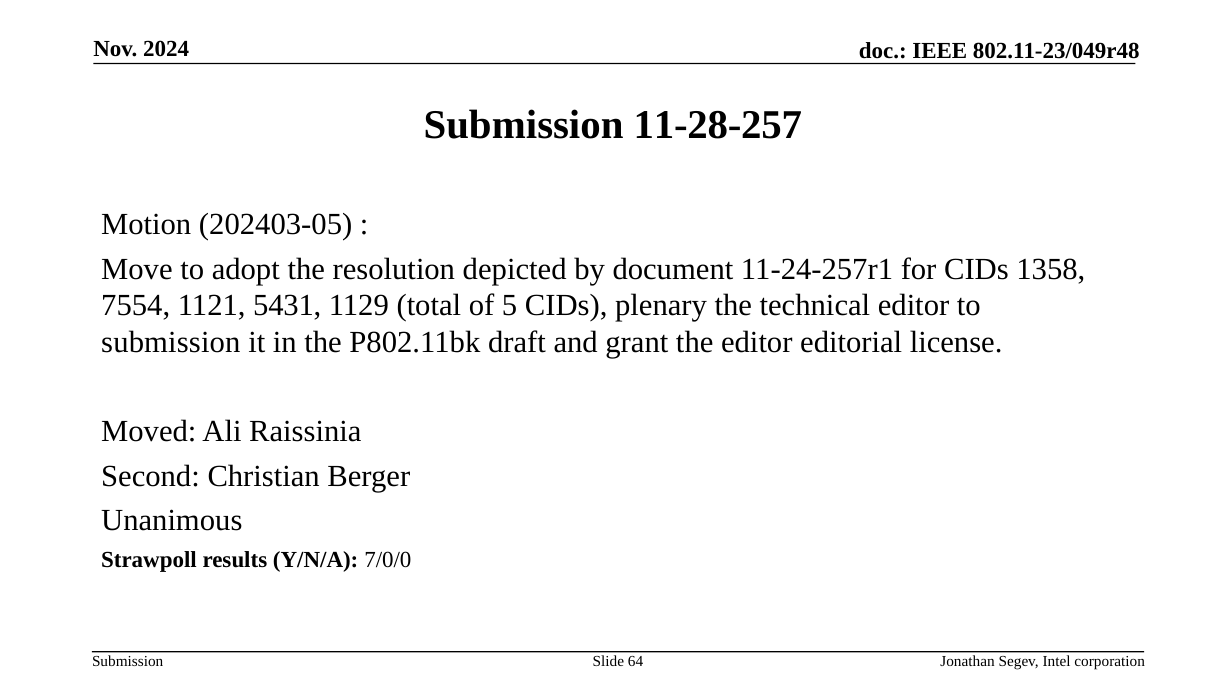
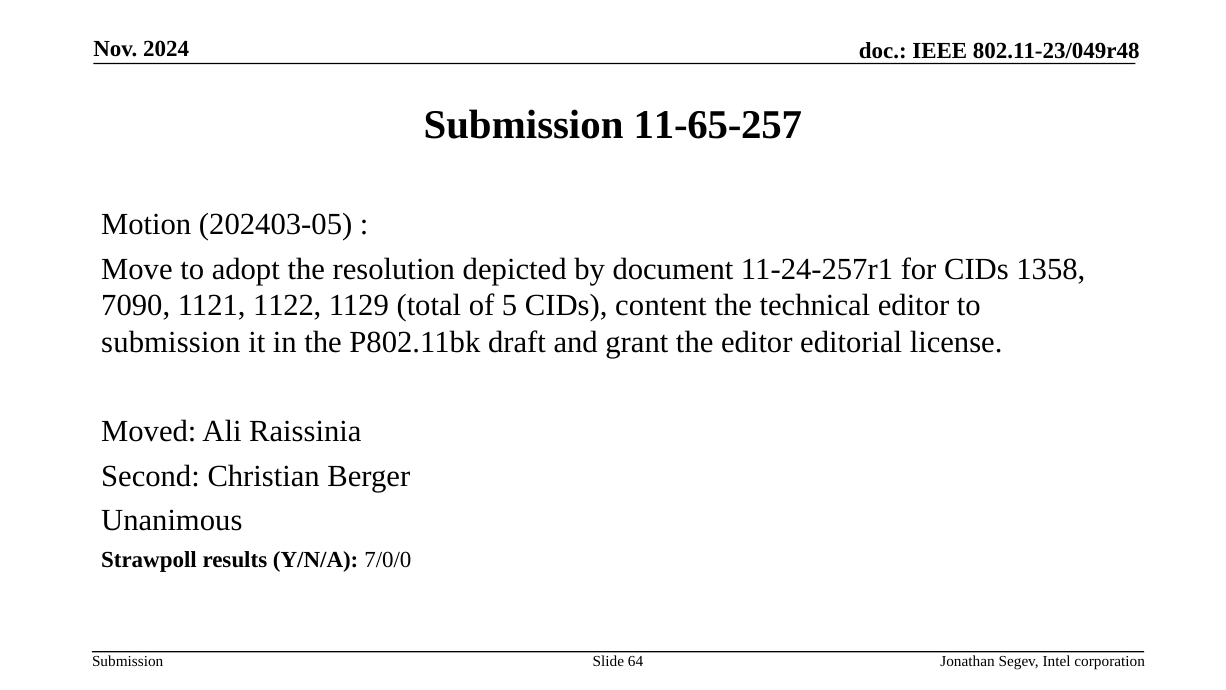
11-28-257: 11-28-257 -> 11-65-257
7554: 7554 -> 7090
5431: 5431 -> 1122
plenary: plenary -> content
